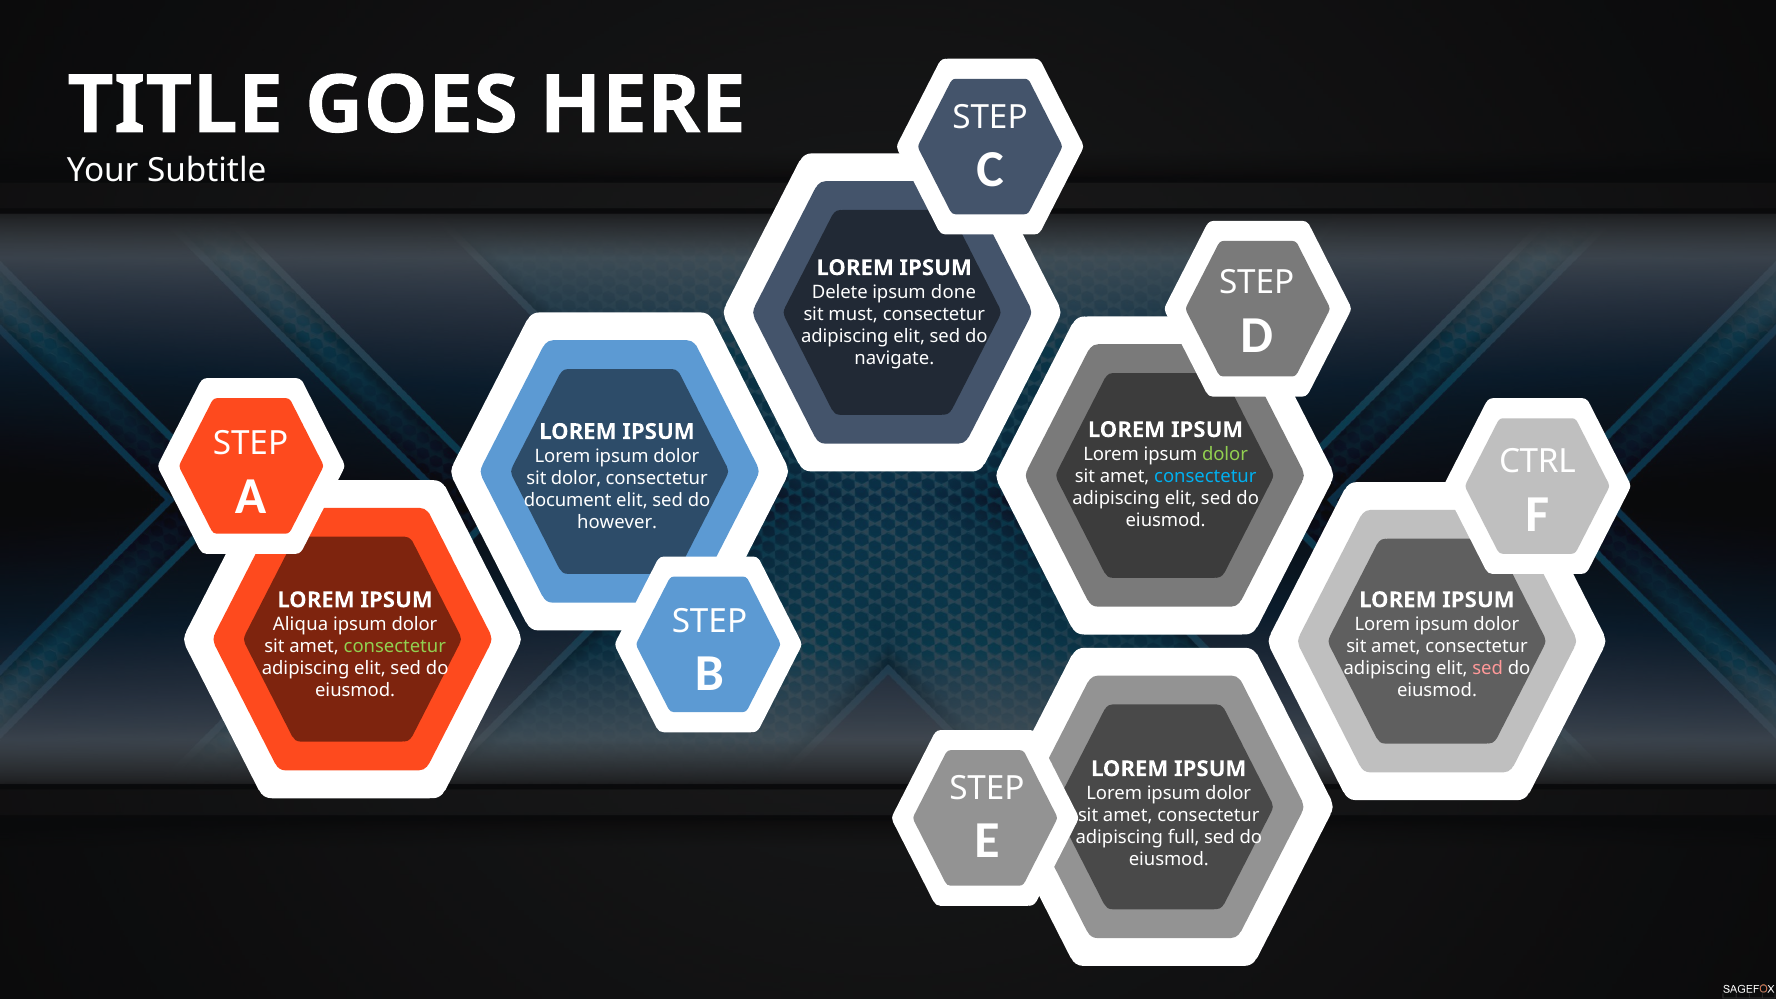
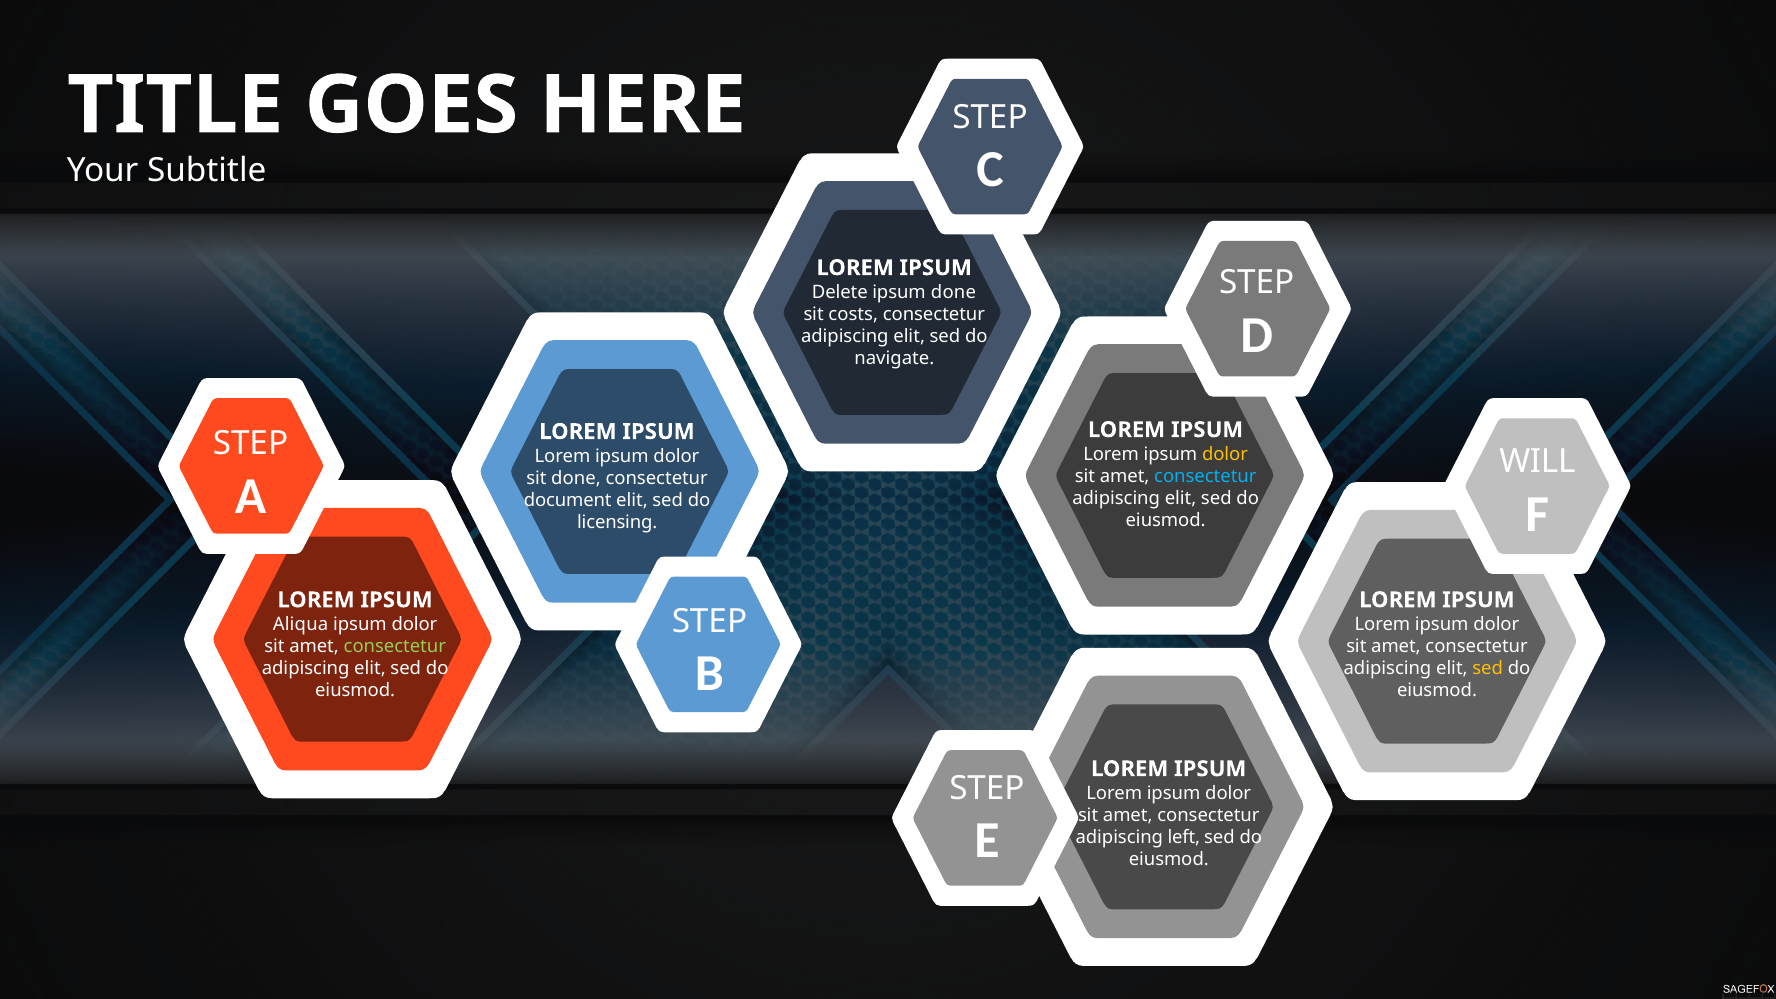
must: must -> costs
dolor at (1225, 454) colour: light green -> yellow
CTRL: CTRL -> WILL
sit dolor: dolor -> done
however: however -> licensing
sed at (1488, 669) colour: pink -> yellow
full: full -> left
